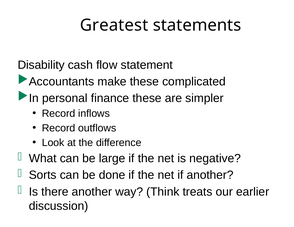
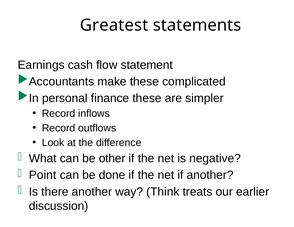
Disability: Disability -> Earnings
large: large -> other
Sorts: Sorts -> Point
